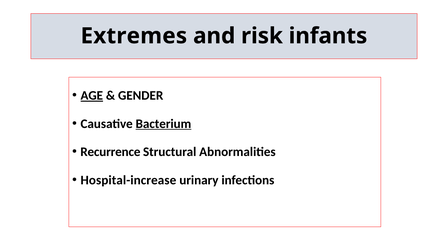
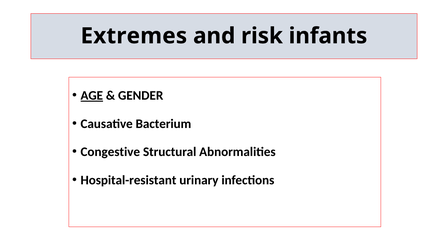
Bacterium underline: present -> none
Recurrence: Recurrence -> Congestive
Hospital-increase: Hospital-increase -> Hospital-resistant
